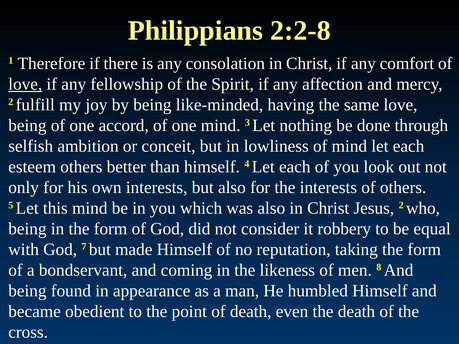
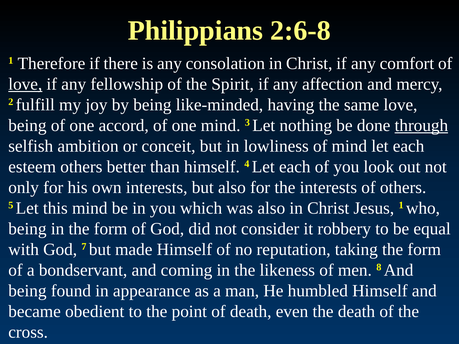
2:2-8: 2:2-8 -> 2:6-8
through underline: none -> present
Jesus 2: 2 -> 1
